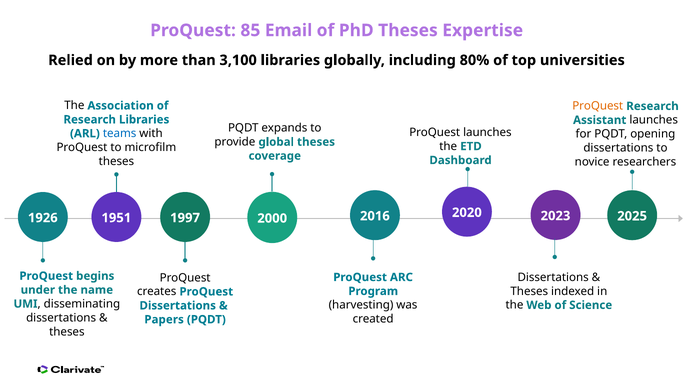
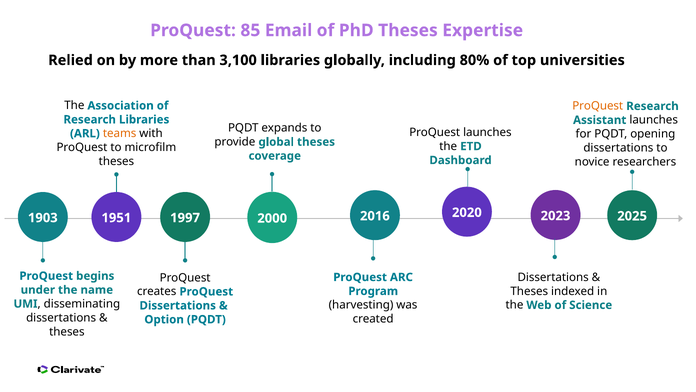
teams colour: blue -> orange
1926: 1926 -> 1903
Papers: Papers -> Option
